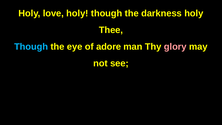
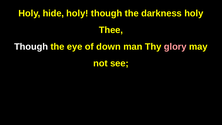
love: love -> hide
Though at (31, 47) colour: light blue -> white
adore: adore -> down
